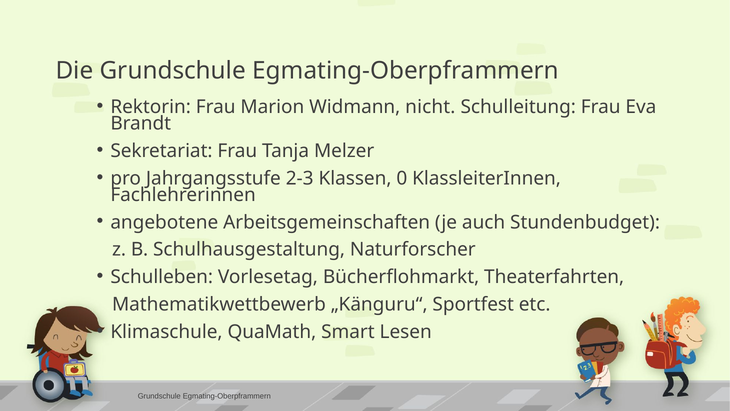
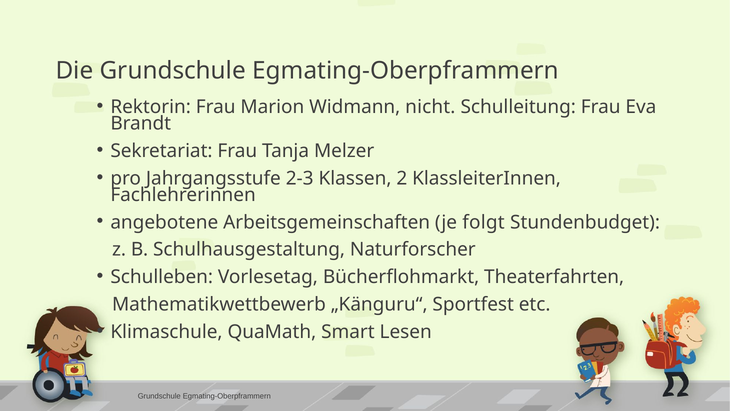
0: 0 -> 2
auch: auch -> folgt
